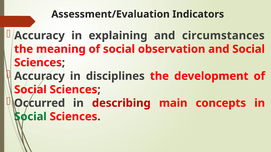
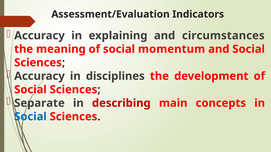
observation: observation -> momentum
Occurred: Occurred -> Separate
Social at (30, 117) colour: green -> blue
